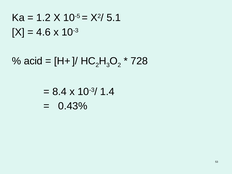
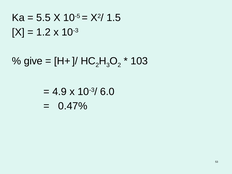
1.2: 1.2 -> 5.5
5.1: 5.1 -> 1.5
4.6: 4.6 -> 1.2
acid: acid -> give
728: 728 -> 103
8.4: 8.4 -> 4.9
1.4: 1.4 -> 6.0
0.43%: 0.43% -> 0.47%
